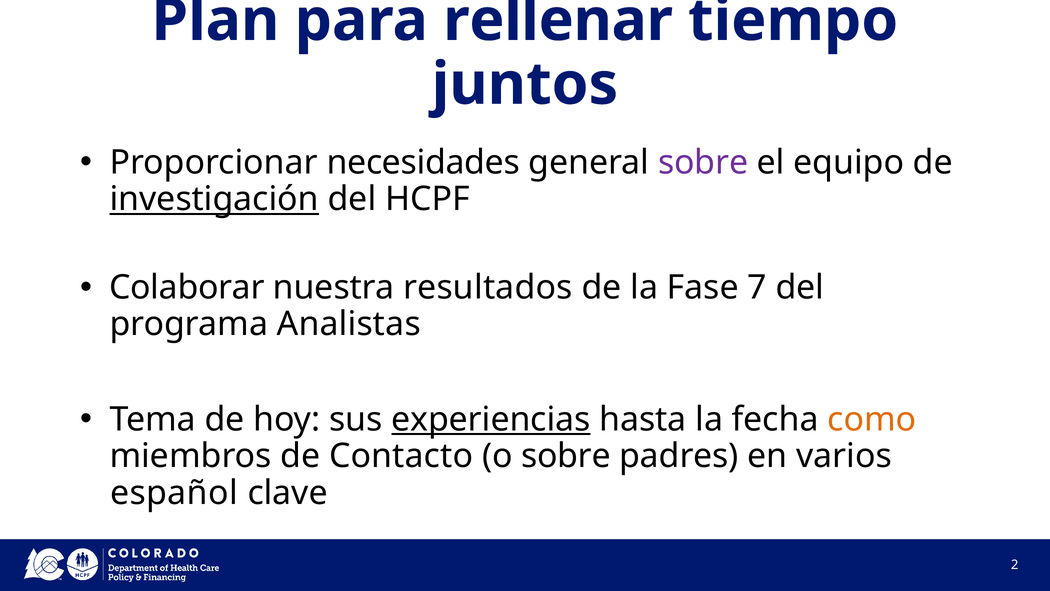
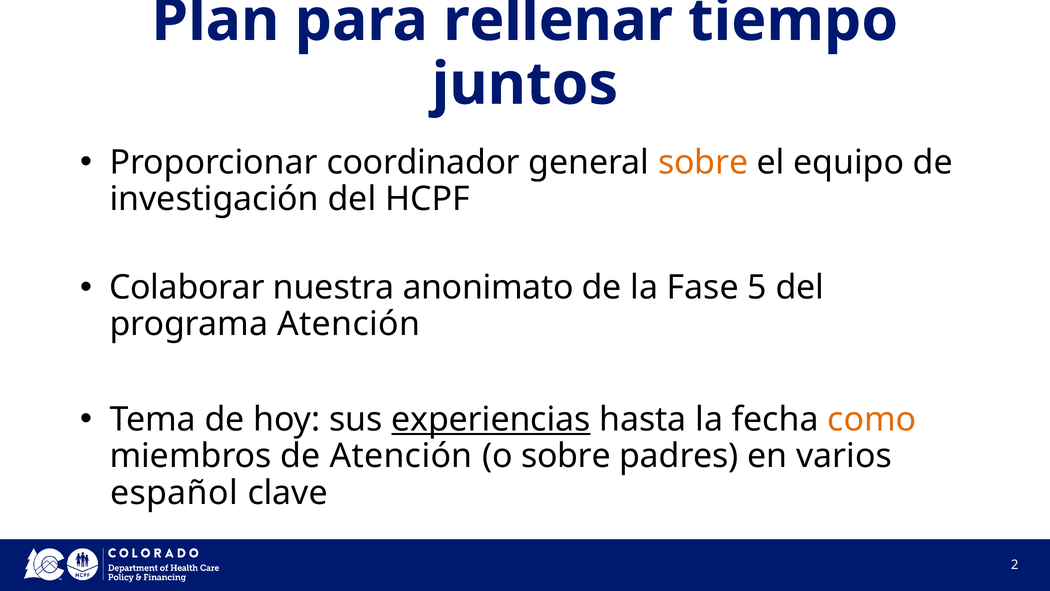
necesidades: necesidades -> coordinador
sobre at (703, 162) colour: purple -> orange
investigación underline: present -> none
resultados: resultados -> anonimato
7: 7 -> 5
programa Analistas: Analistas -> Atención
de Contacto: Contacto -> Atención
